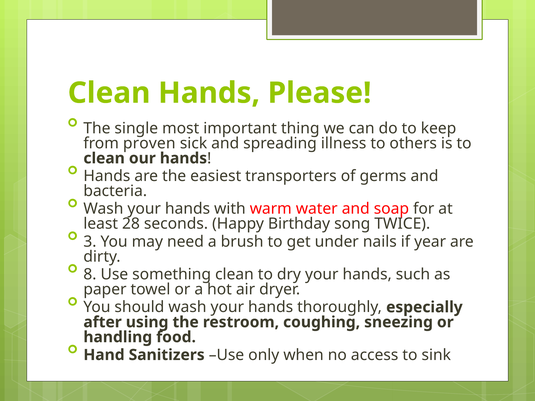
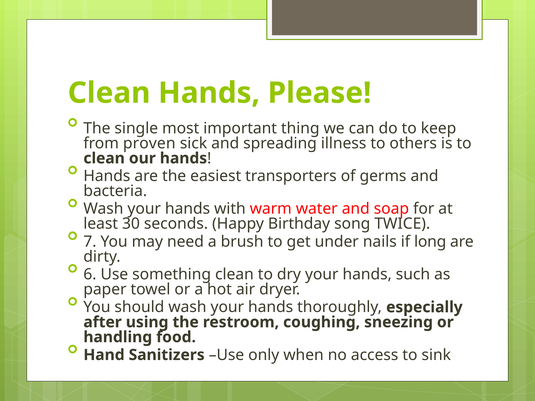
28: 28 -> 30
3: 3 -> 7
year: year -> long
8: 8 -> 6
